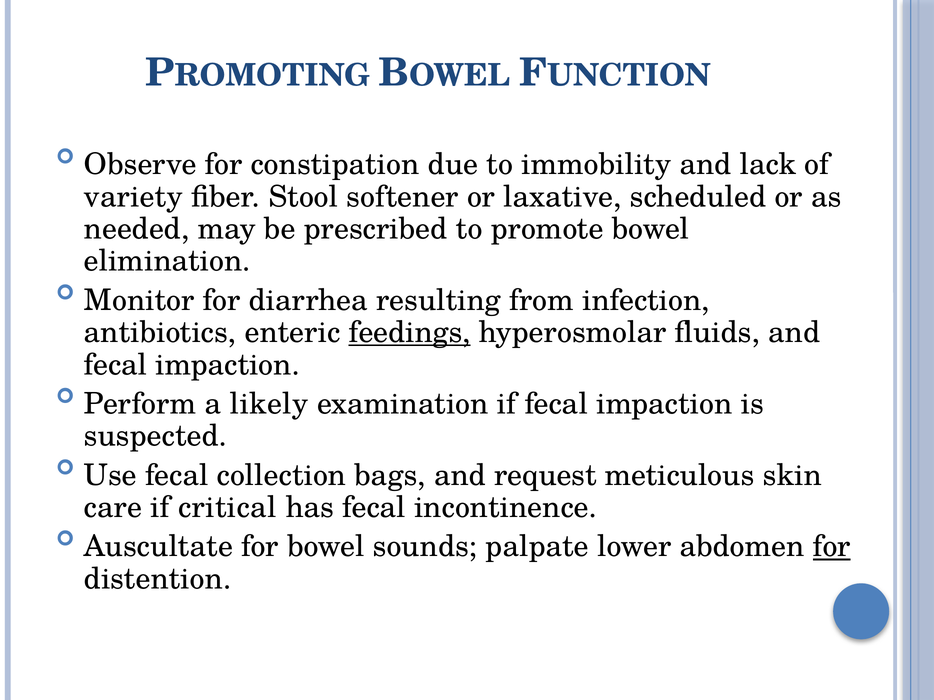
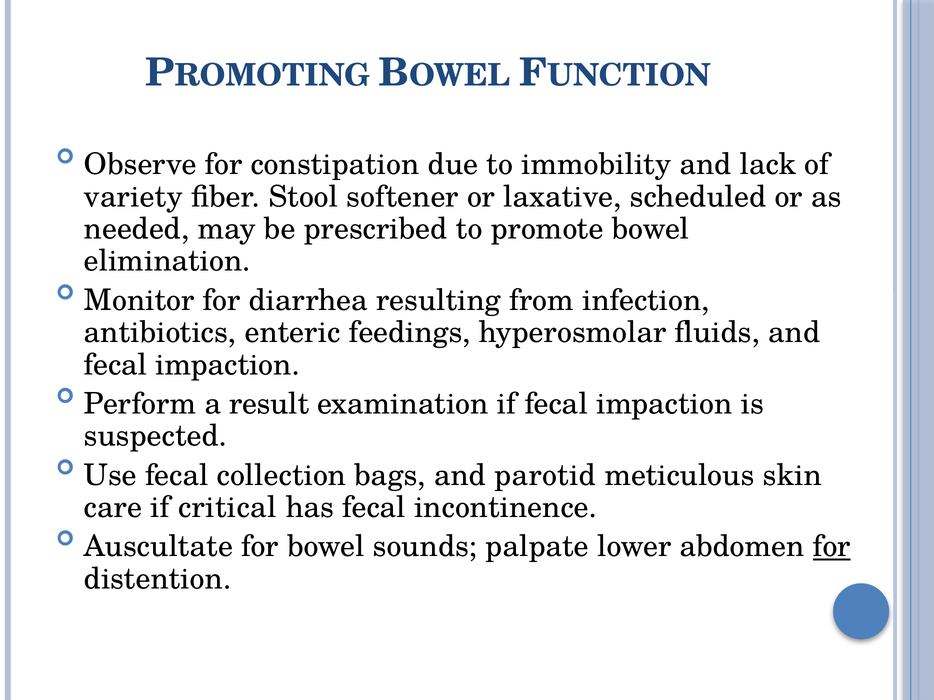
feedings underline: present -> none
likely: likely -> result
request: request -> parotid
